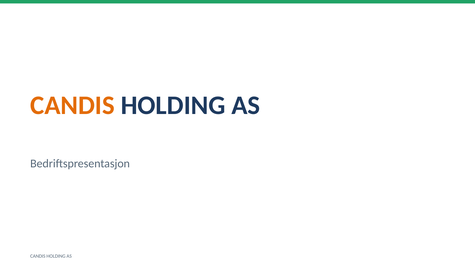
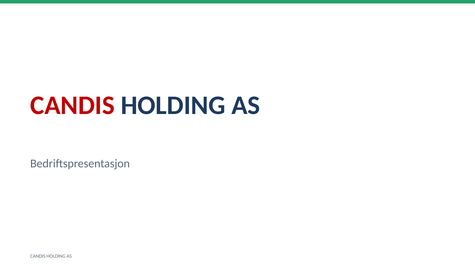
CANDIS at (72, 105) colour: orange -> red
